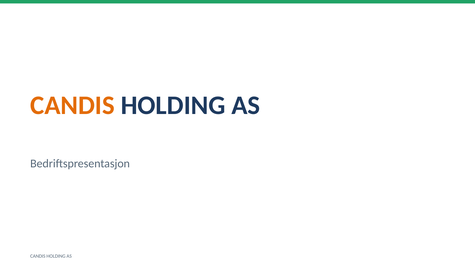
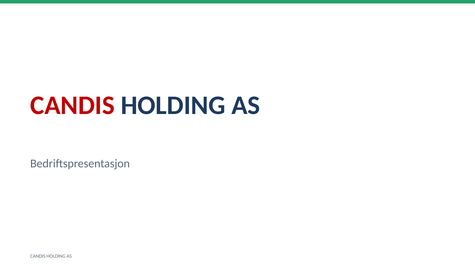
CANDIS at (72, 105) colour: orange -> red
